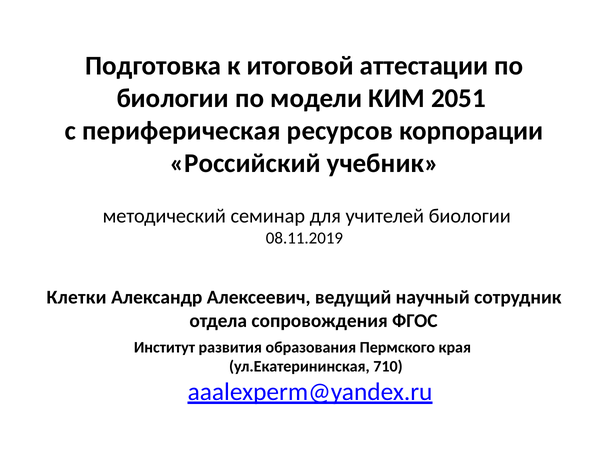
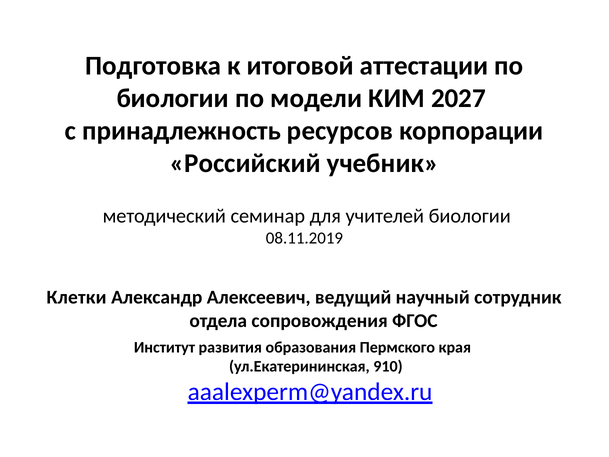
2051: 2051 -> 2027
периферическая: периферическая -> принадлежность
710: 710 -> 910
